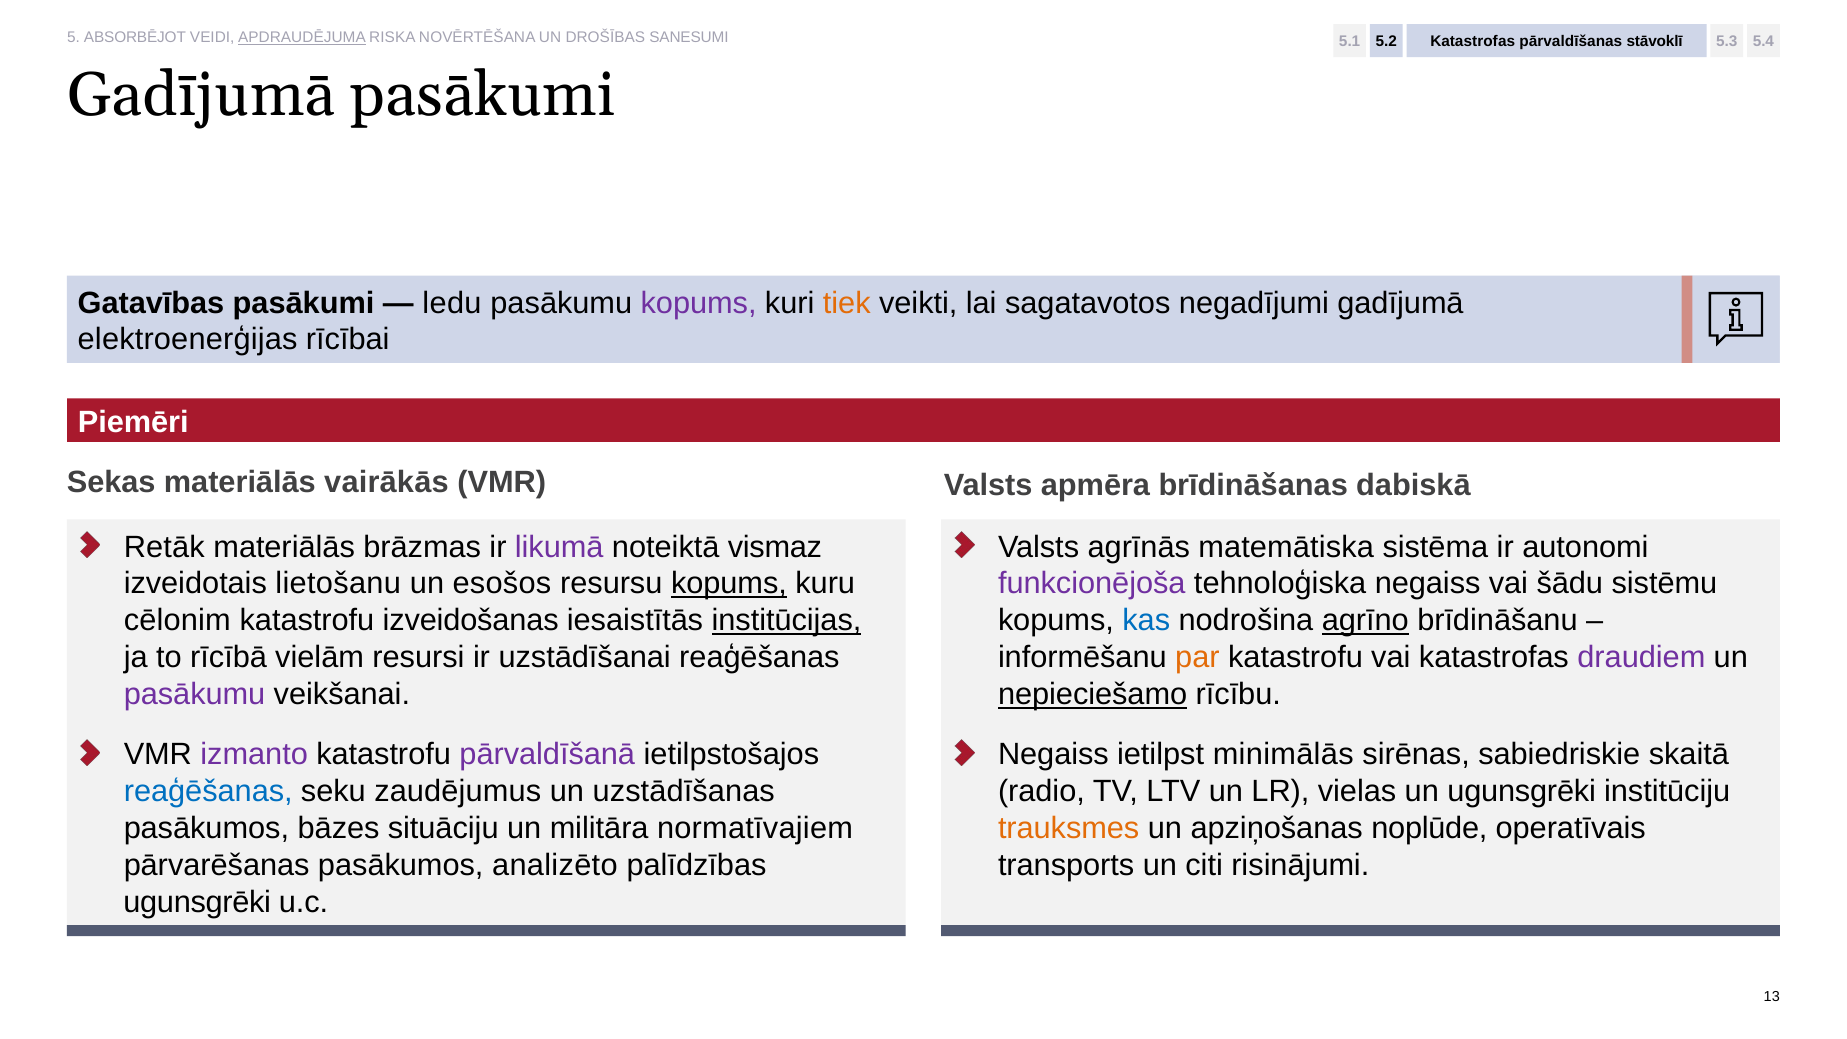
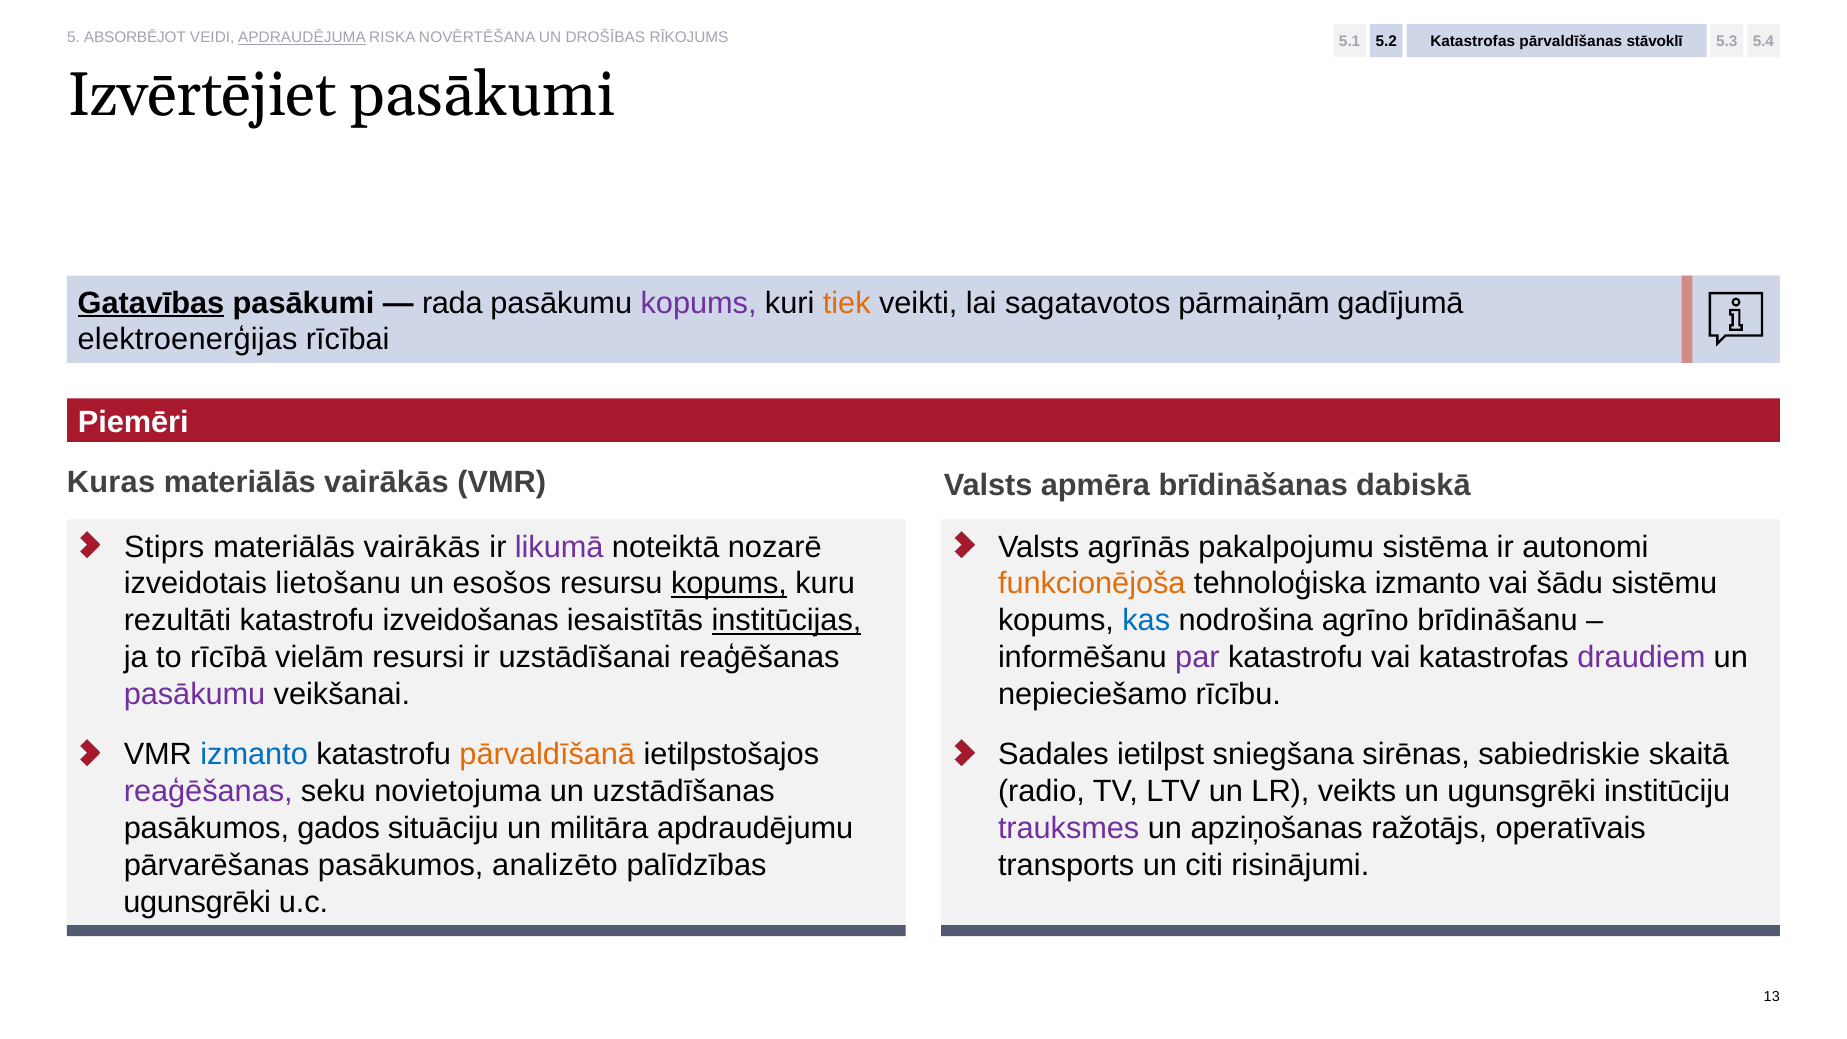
SANESUMI: SANESUMI -> RĪKOJUMS
Gadījumā at (201, 95): Gadījumā -> Izvērtējiet
Gatavības underline: none -> present
ledu: ledu -> rada
negadījumi: negadījumi -> pārmaiņām
Sekas: Sekas -> Kuras
Retāk: Retāk -> Stiprs
brāzmas at (422, 547): brāzmas -> vairākās
vismaz: vismaz -> nozarē
matemātiska: matemātiska -> pakalpojumu
funkcionējoša colour: purple -> orange
tehnoloģiska negaiss: negaiss -> izmanto
cēlonim: cēlonim -> rezultāti
agrīno underline: present -> none
par colour: orange -> purple
nepieciešamo underline: present -> none
izmanto at (254, 755) colour: purple -> blue
pārvaldīšanā colour: purple -> orange
Negaiss at (1053, 755): Negaiss -> Sadales
minimālās: minimālās -> sniegšana
reaģēšanas at (208, 791) colour: blue -> purple
zaudējumus: zaudējumus -> novietojuma
vielas: vielas -> veikts
bāzes: bāzes -> gados
normatīvajiem: normatīvajiem -> apdraudējumu
trauksmes colour: orange -> purple
noplūde: noplūde -> ražotājs
